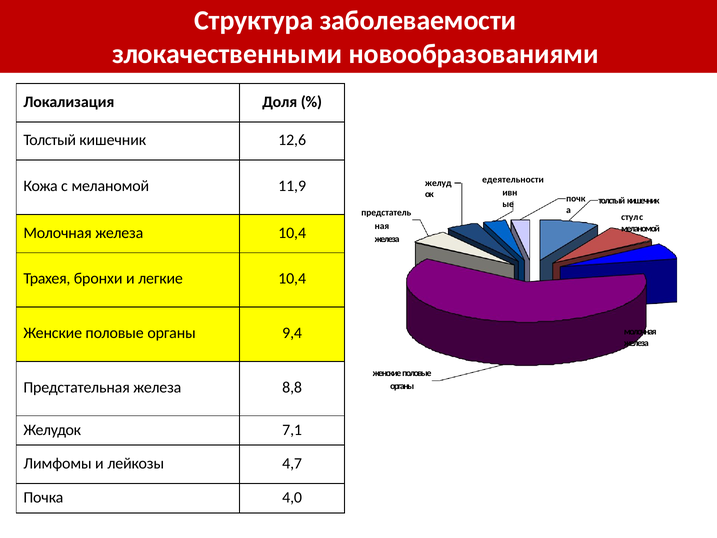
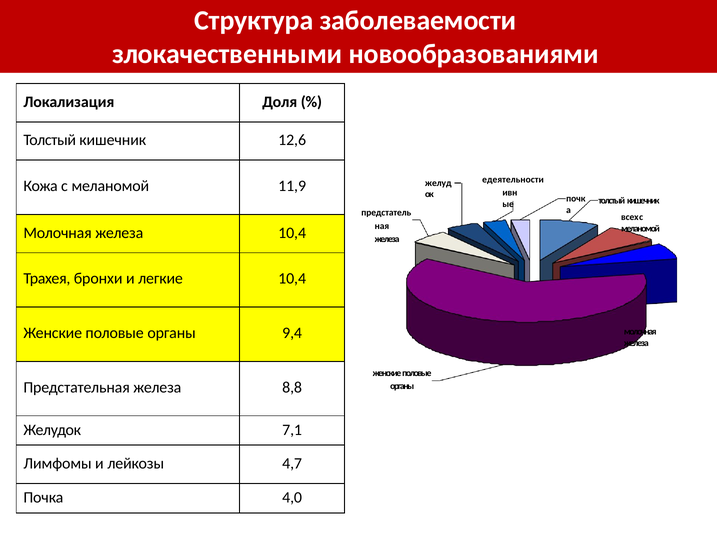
стул: стул -> всех
